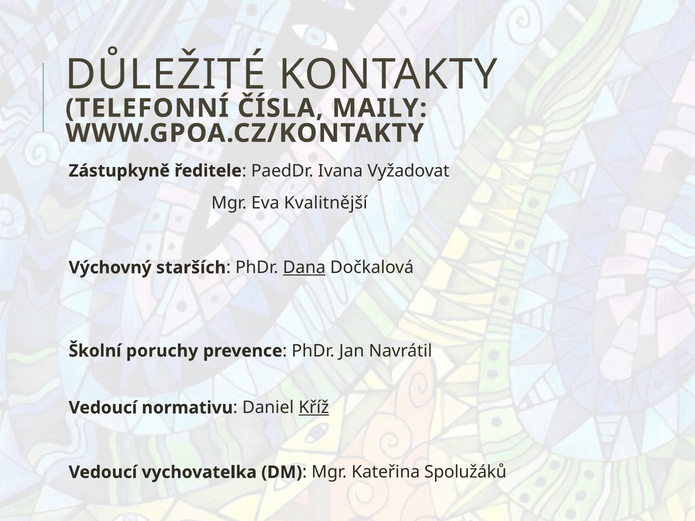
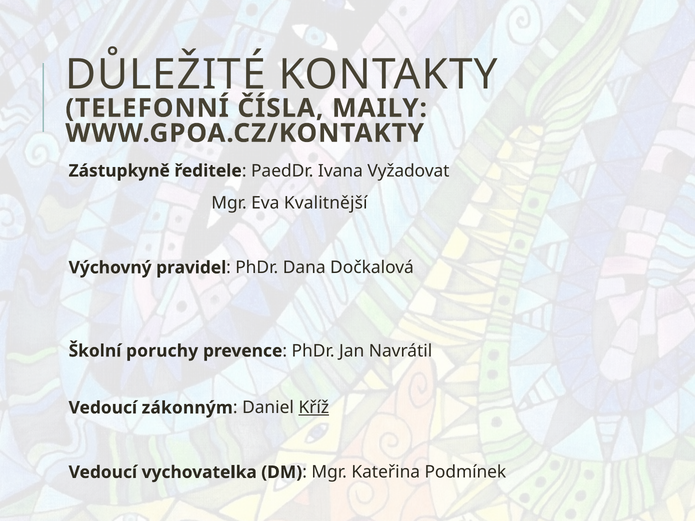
starších: starších -> pravidel
Dana underline: present -> none
normativu: normativu -> zákonným
Spolužáků: Spolužáků -> Podmínek
